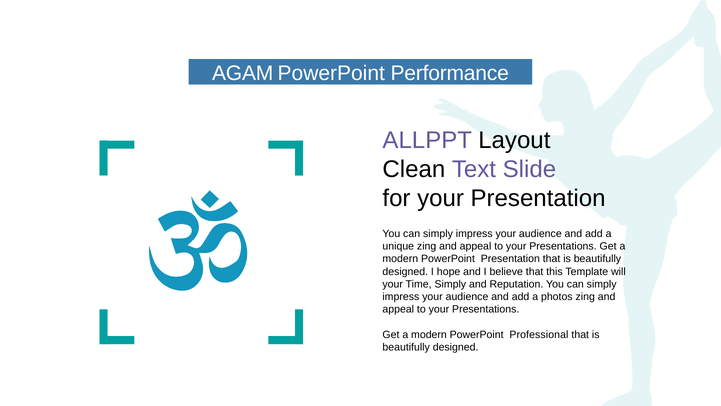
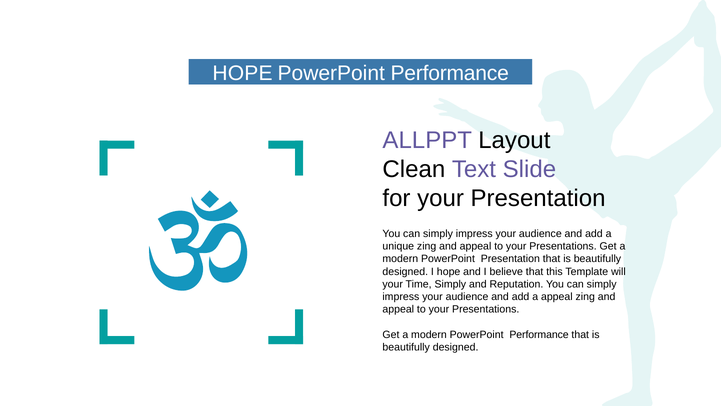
AGAM at (243, 73): AGAM -> HOPE
a photos: photos -> appeal
modern PowerPoint Professional: Professional -> Performance
